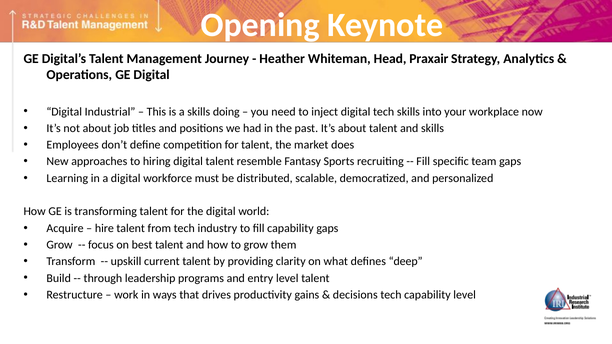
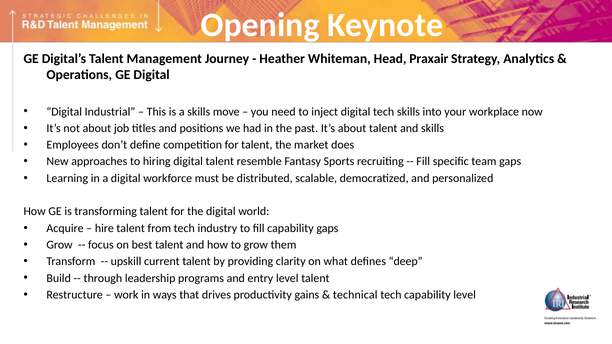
doing: doing -> move
decisions: decisions -> technical
